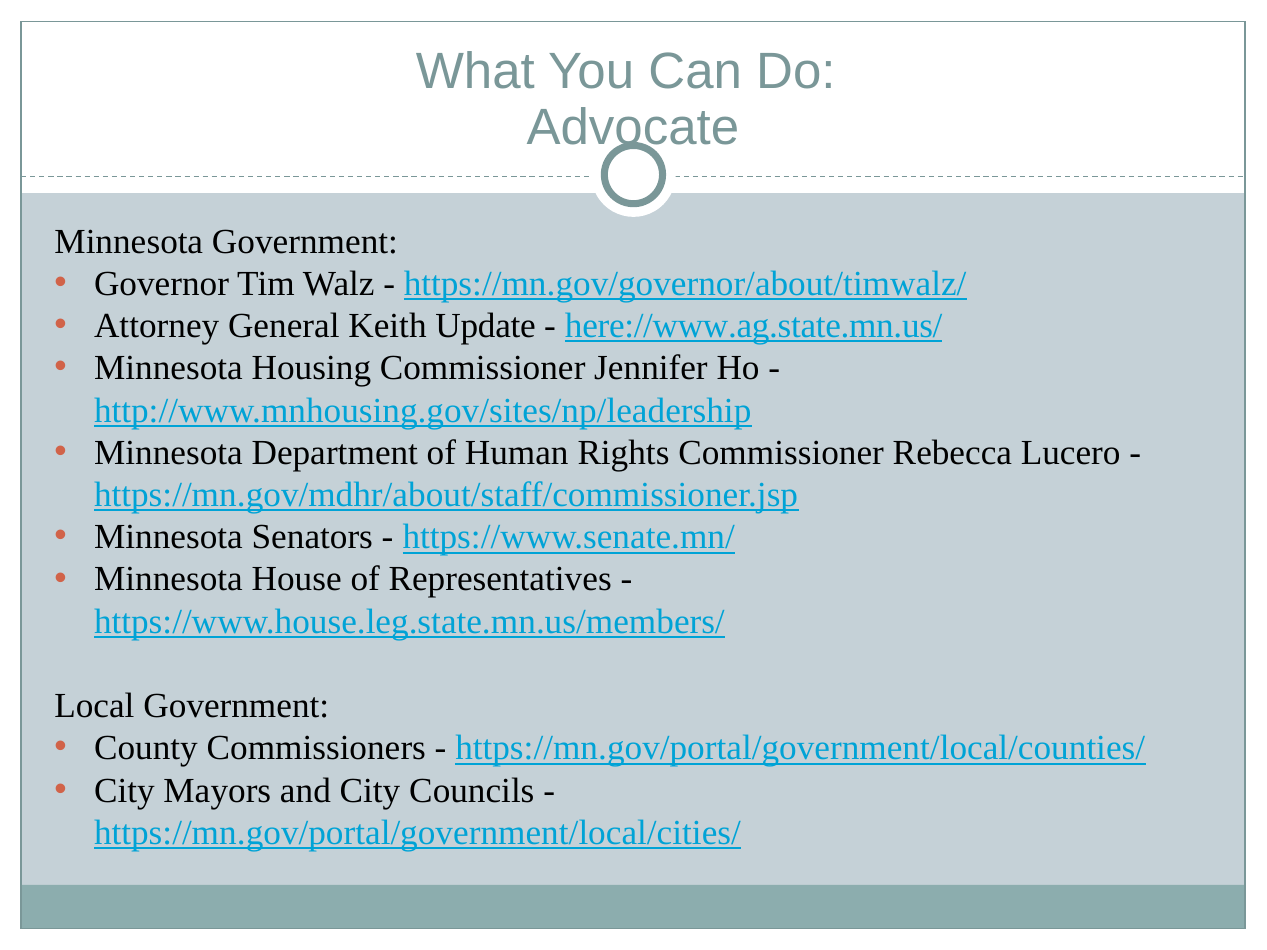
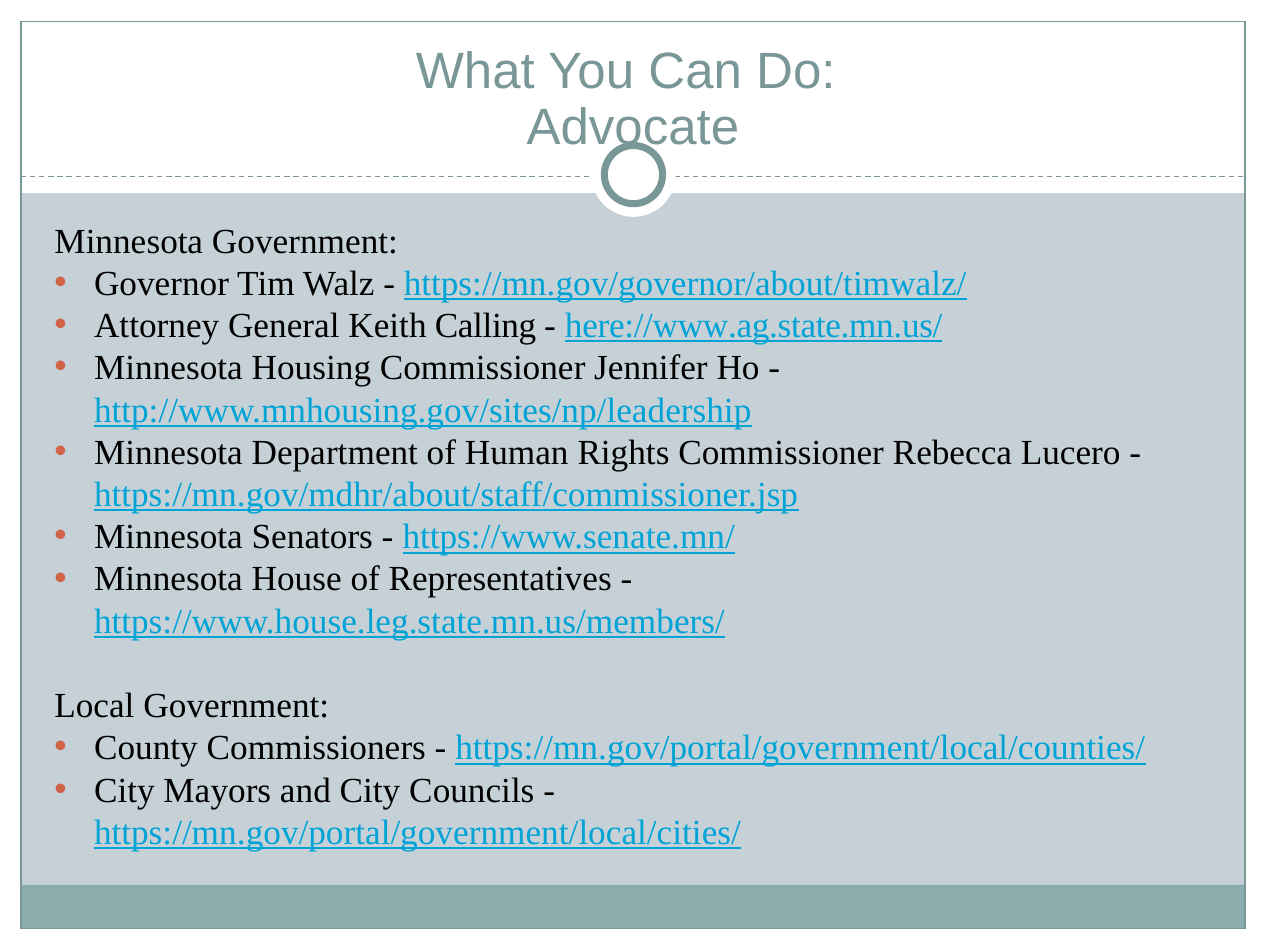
Update: Update -> Calling
